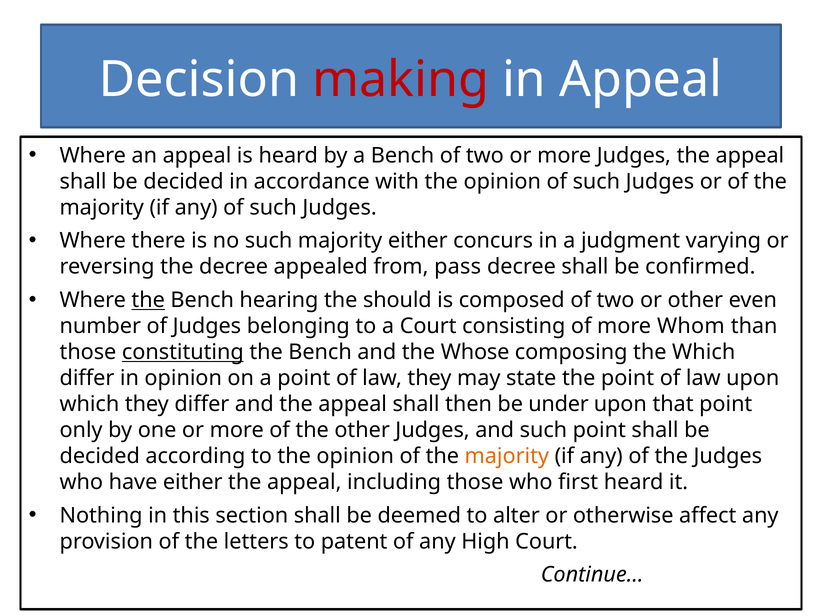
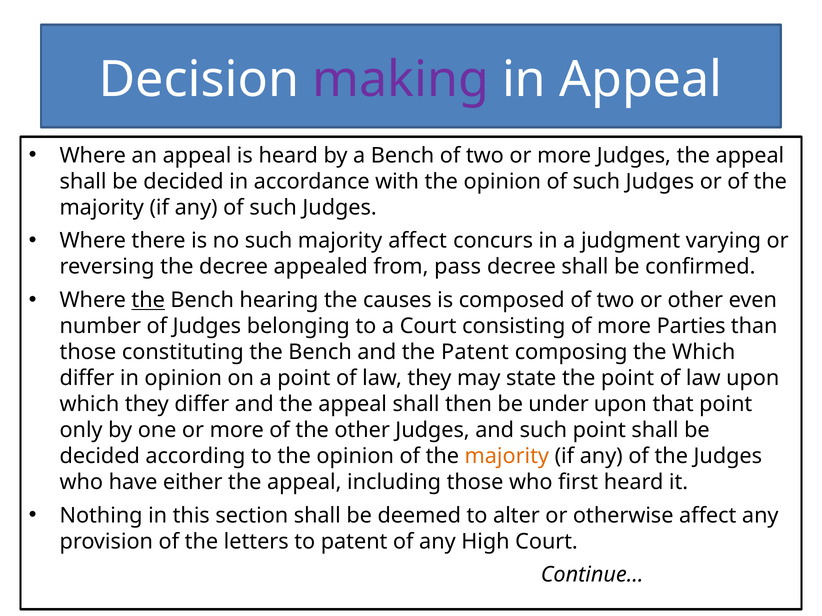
making colour: red -> purple
majority either: either -> affect
should: should -> causes
Whom: Whom -> Parties
constituting underline: present -> none
the Whose: Whose -> Patent
